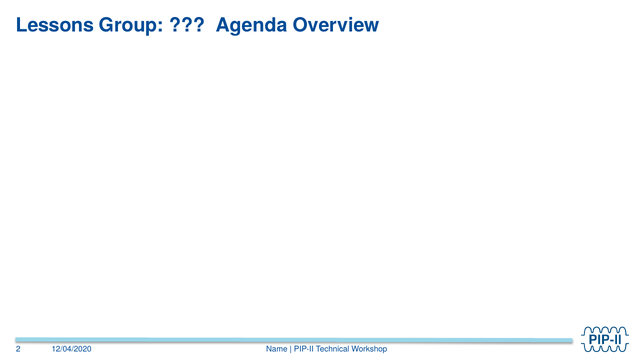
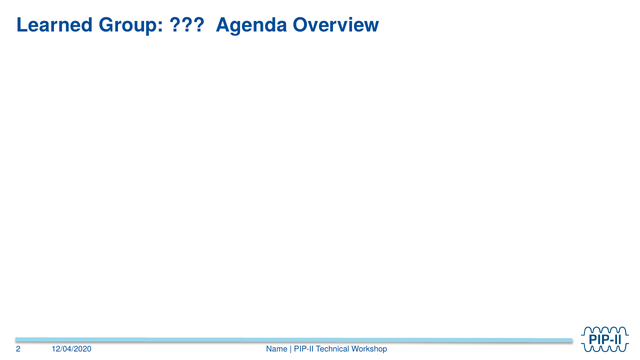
Lessons: Lessons -> Learned
